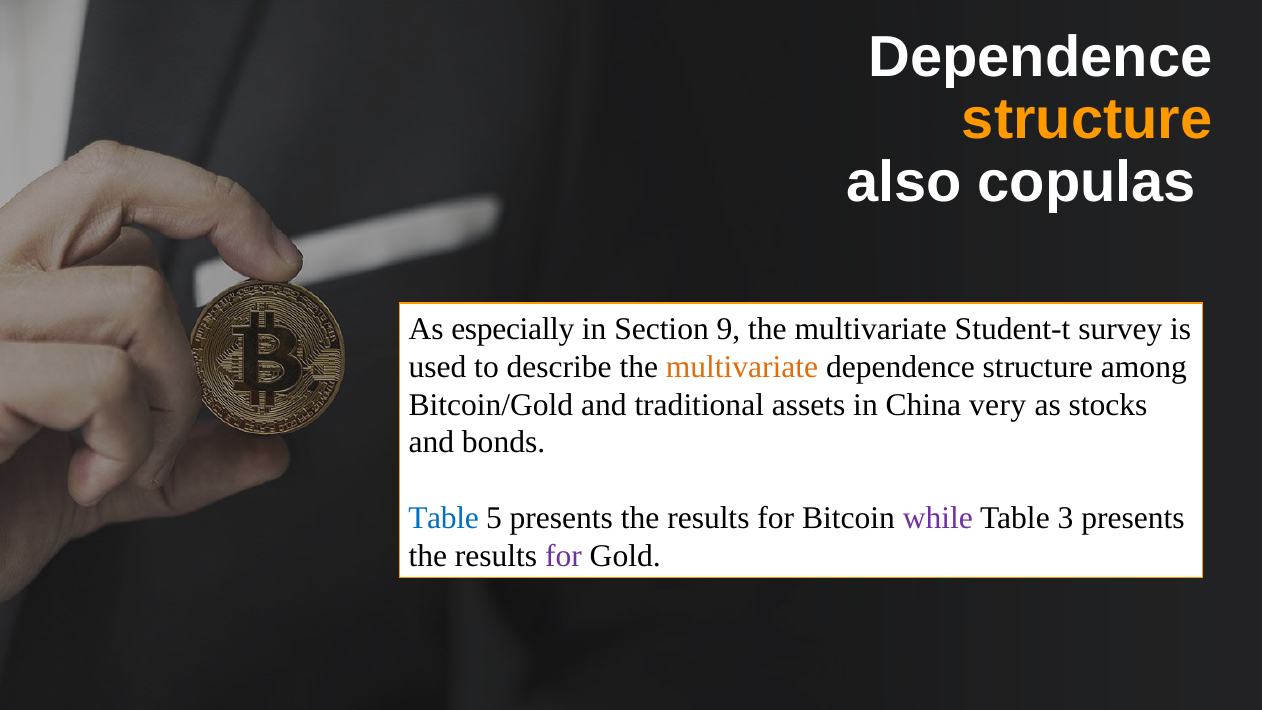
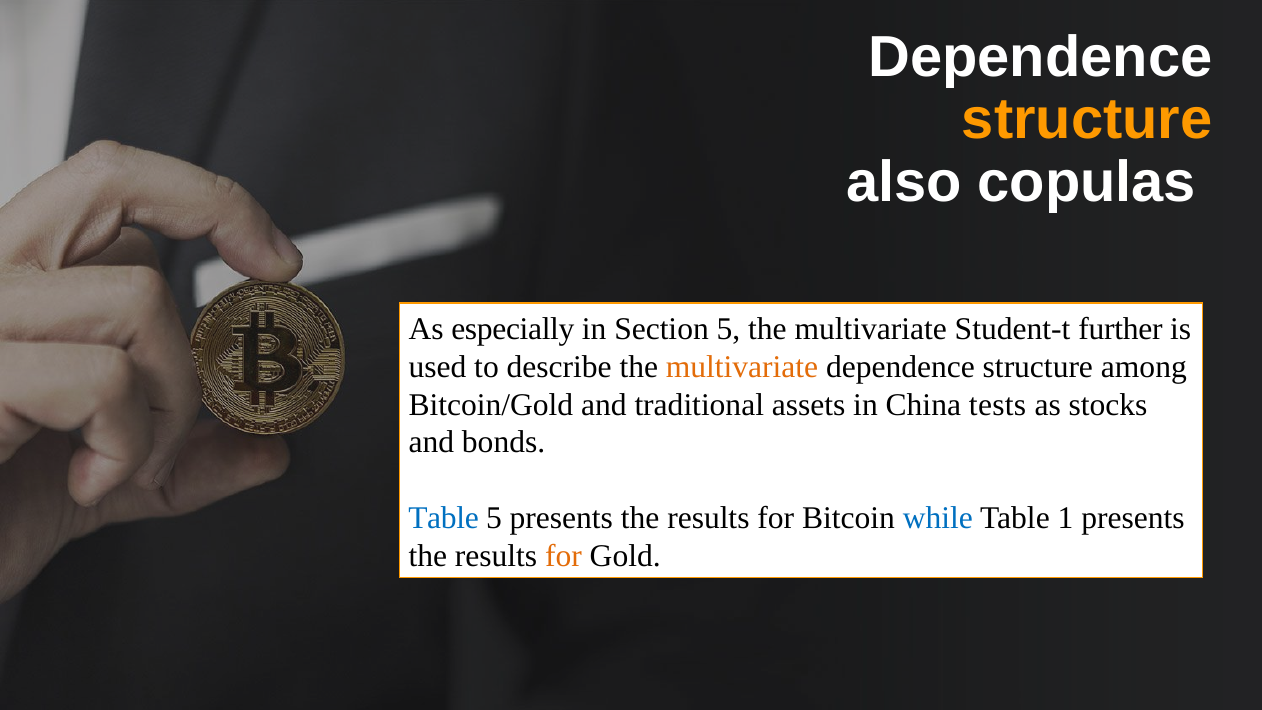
Section 9: 9 -> 5
survey: survey -> further
very: very -> tests
while colour: purple -> blue
3: 3 -> 1
for at (564, 556) colour: purple -> orange
